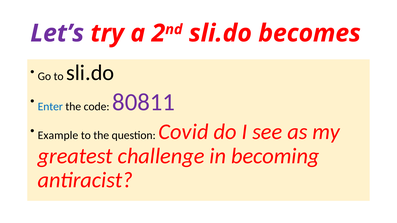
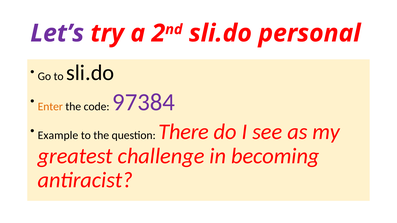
becomes: becomes -> personal
Enter colour: blue -> orange
80811: 80811 -> 97384
Covid: Covid -> There
